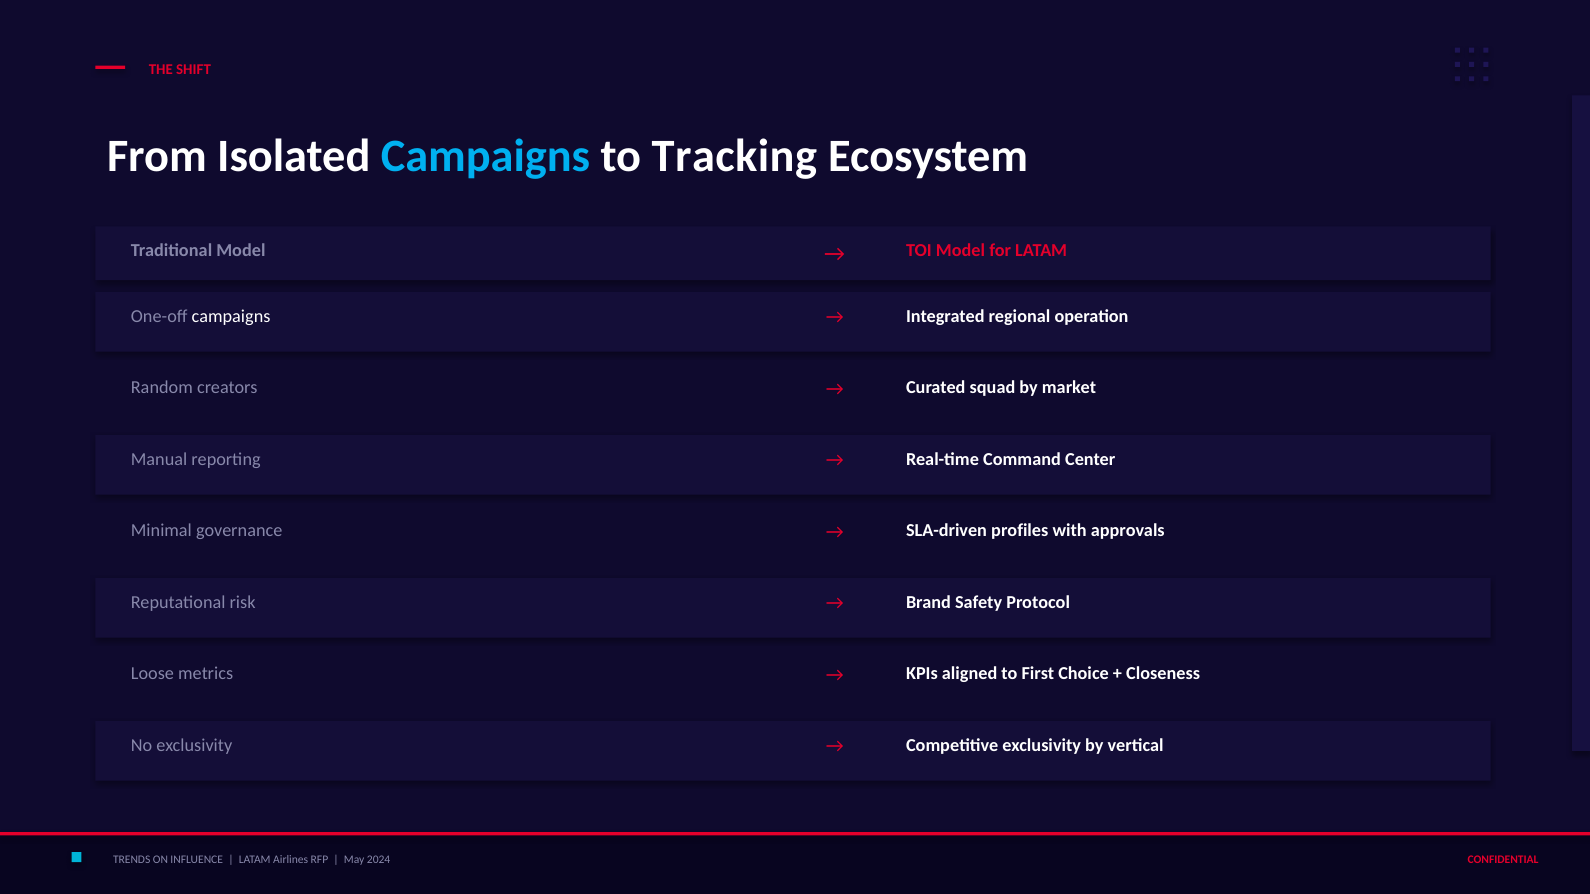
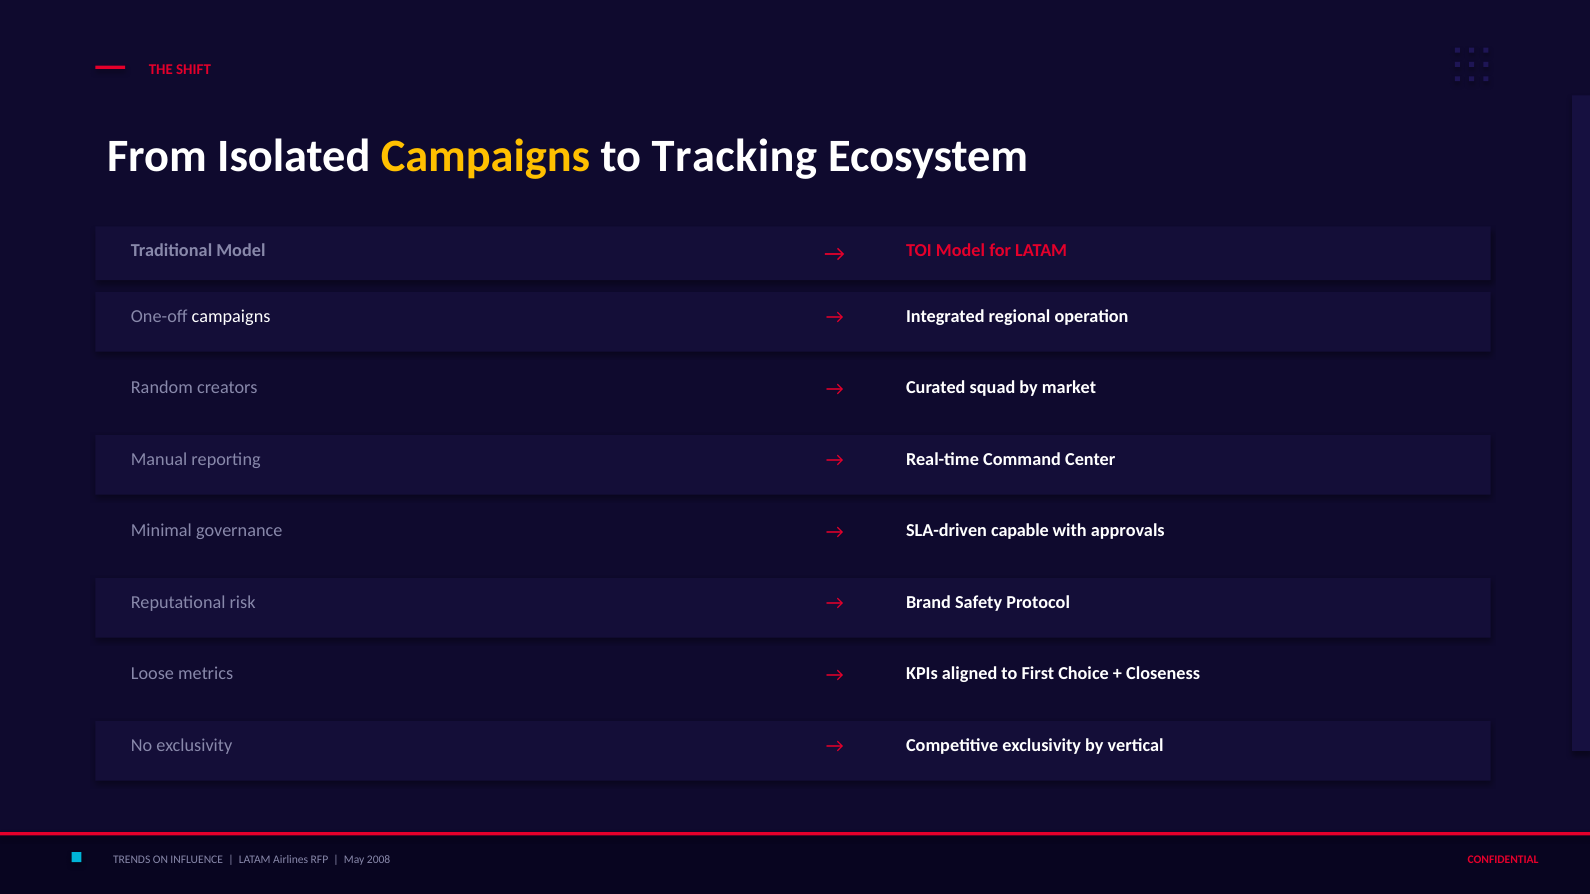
Campaigns at (485, 156) colour: light blue -> yellow
profiles: profiles -> capable
2024: 2024 -> 2008
